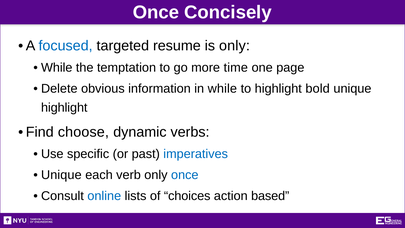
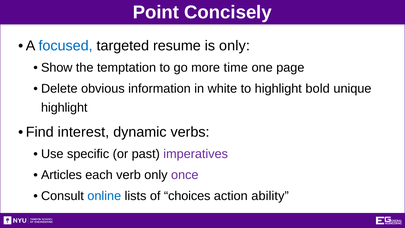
Once at (156, 12): Once -> Point
While at (57, 68): While -> Show
in while: while -> white
choose: choose -> interest
imperatives colour: blue -> purple
Unique at (61, 175): Unique -> Articles
once at (185, 175) colour: blue -> purple
based: based -> ability
